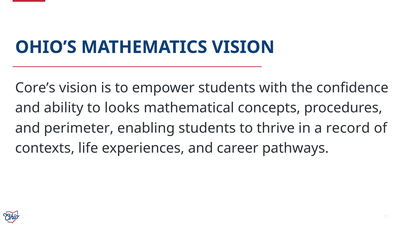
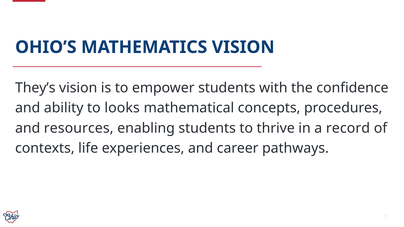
Core’s: Core’s -> They’s
perimeter: perimeter -> resources
